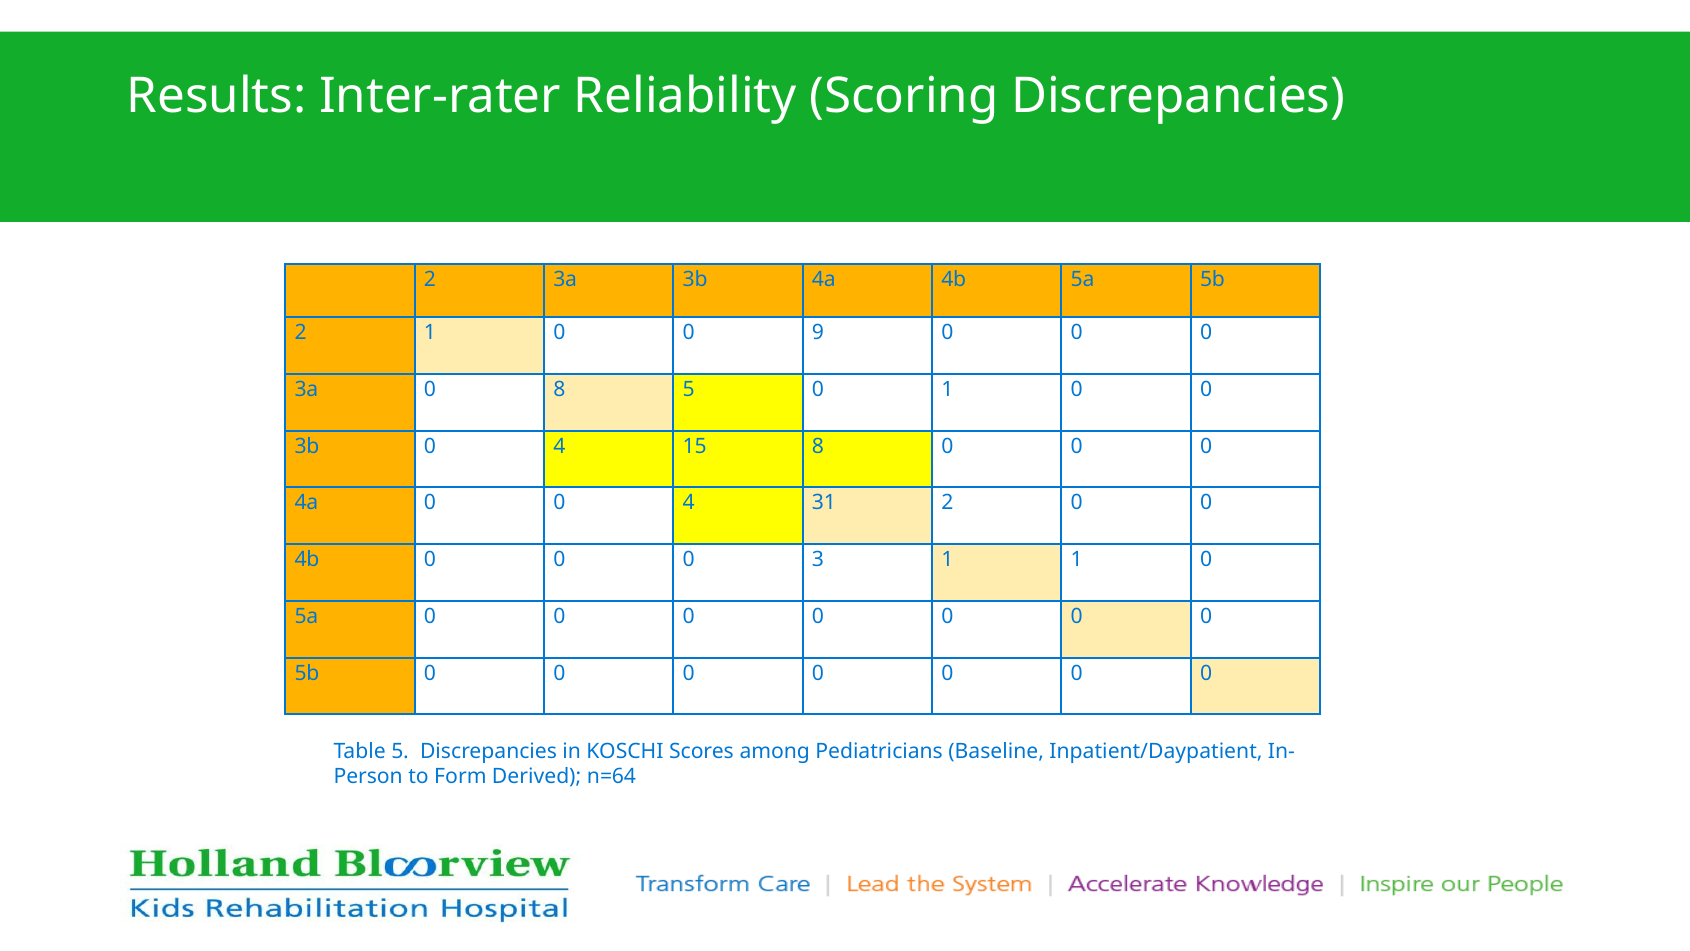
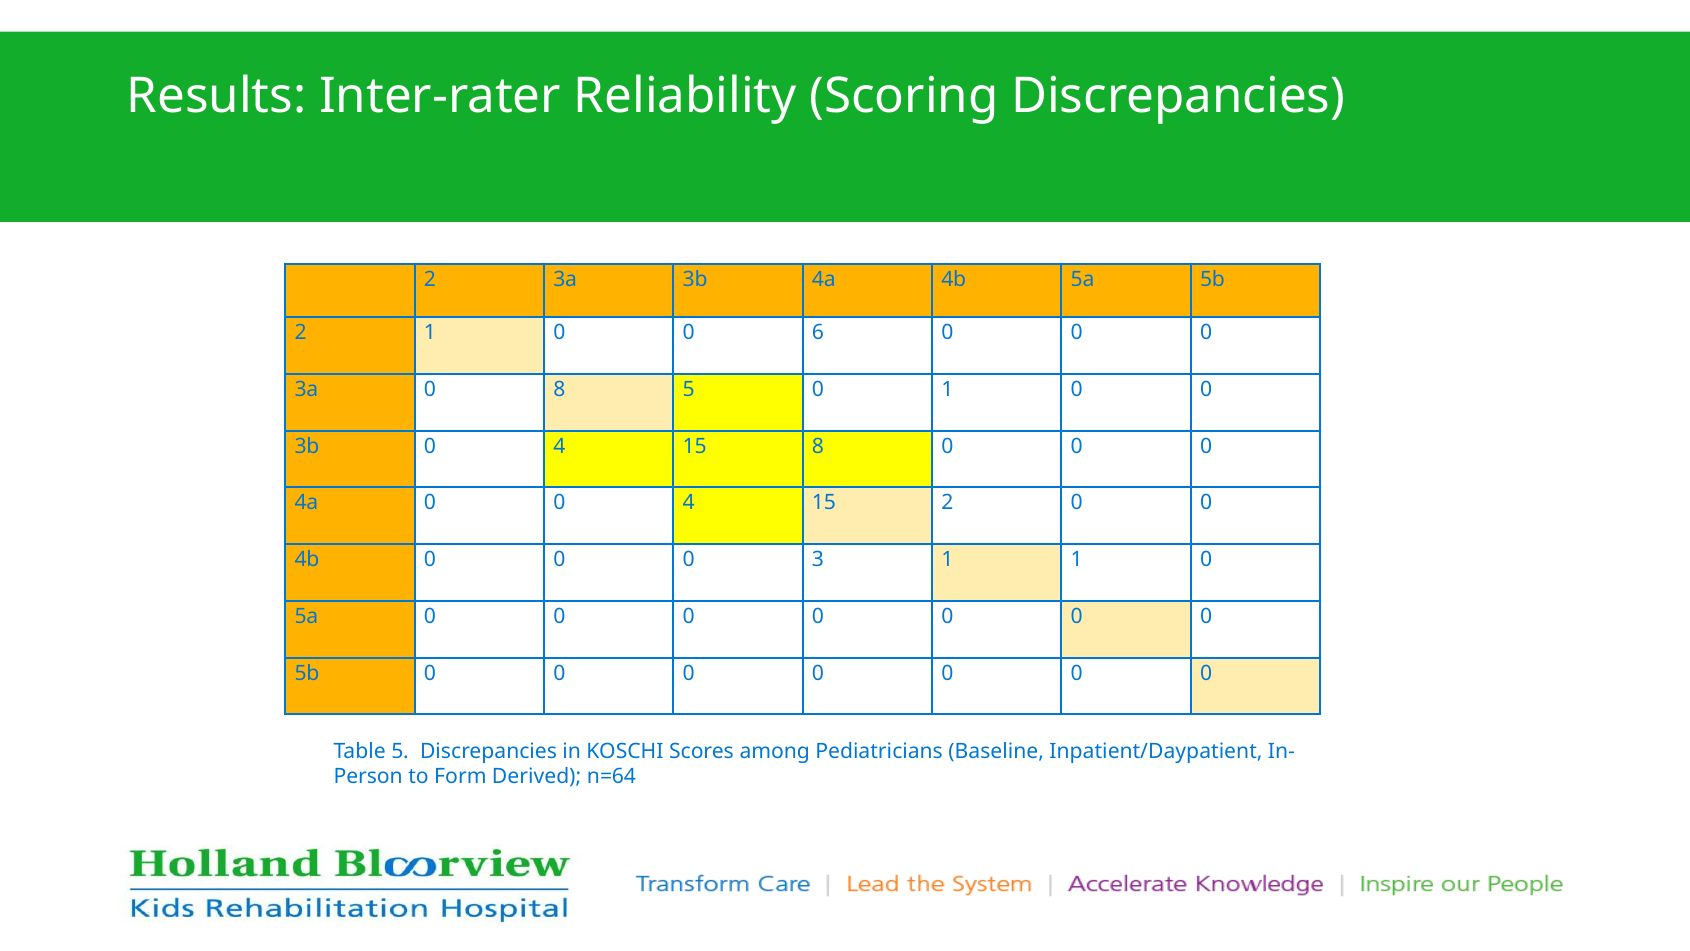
9: 9 -> 6
0 0 4 31: 31 -> 15
